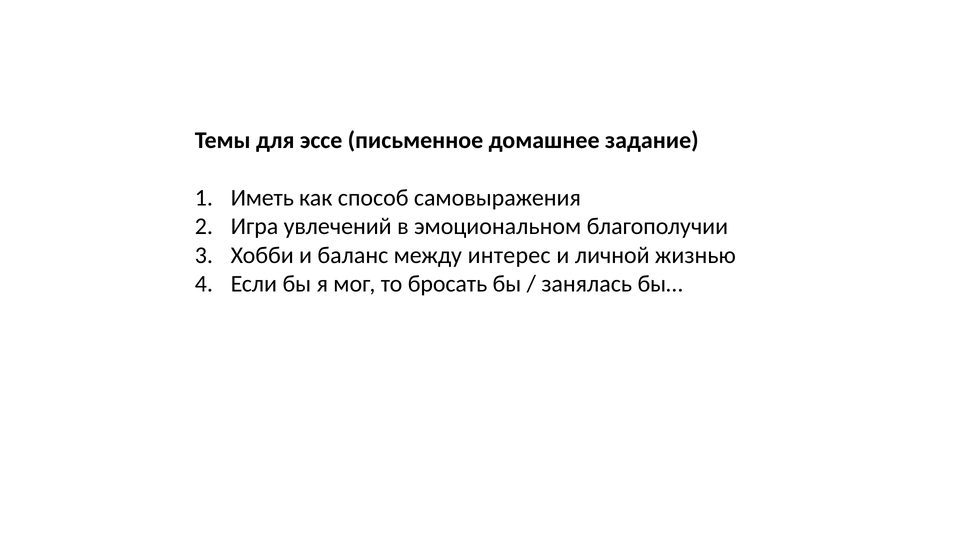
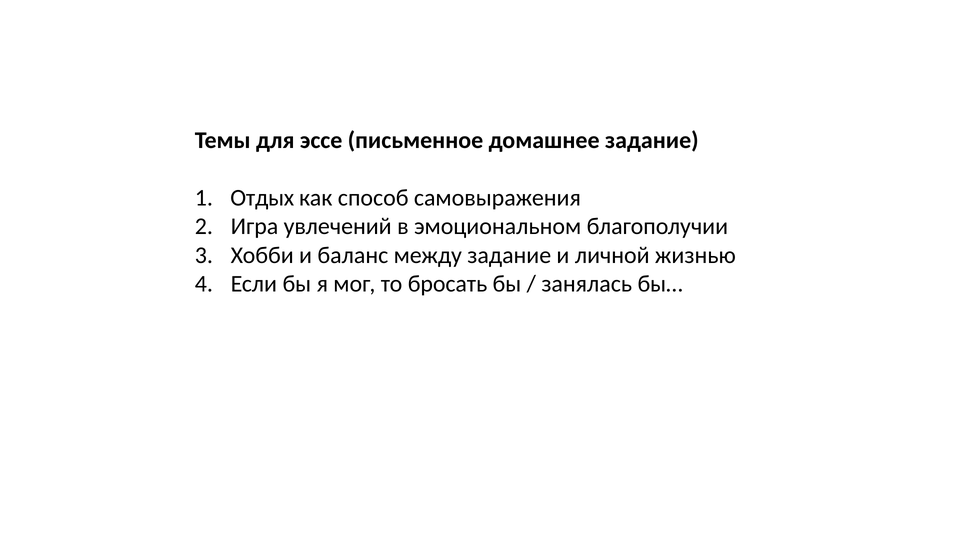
Иметь: Иметь -> Отдых
между интерес: интерес -> задание
